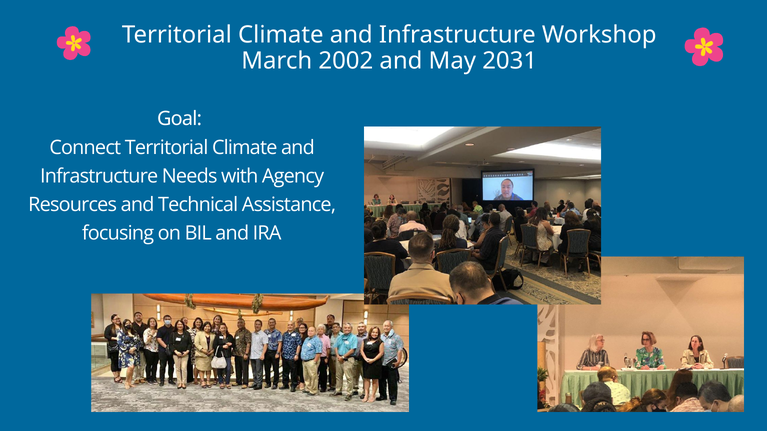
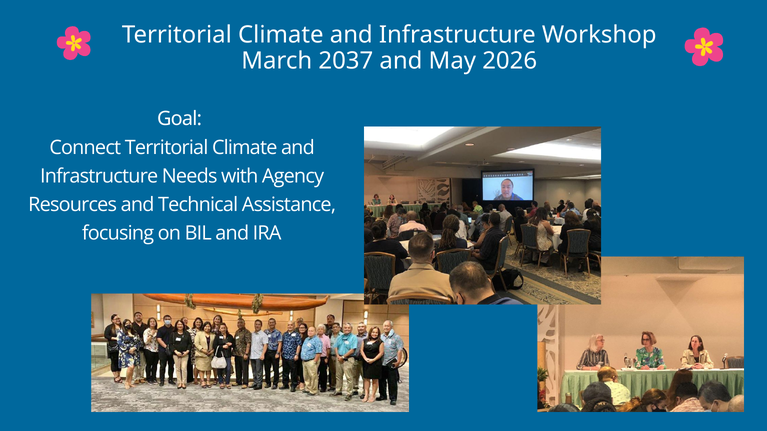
2002: 2002 -> 2037
2031: 2031 -> 2026
